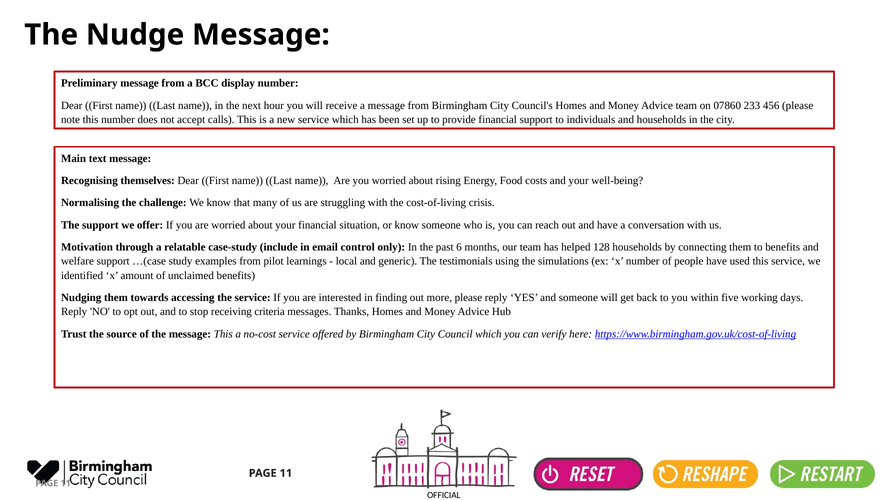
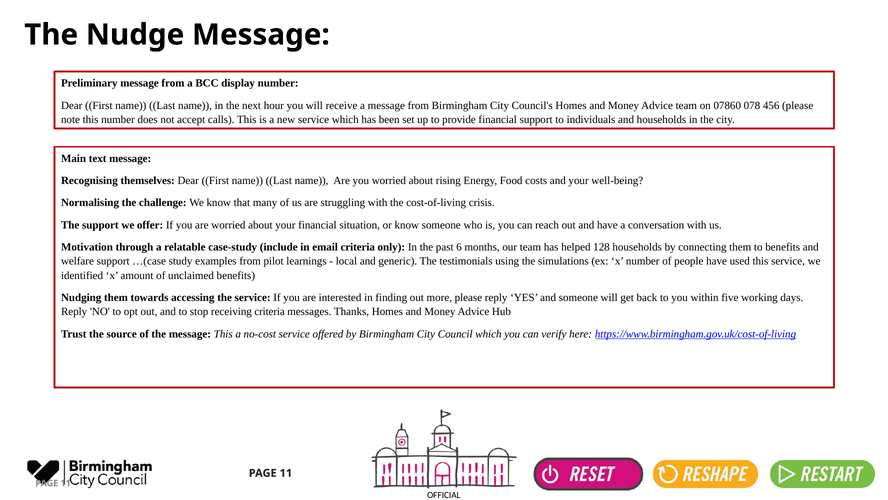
233: 233 -> 078
email control: control -> criteria
